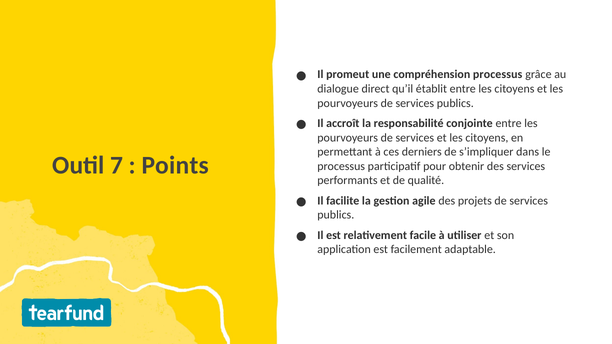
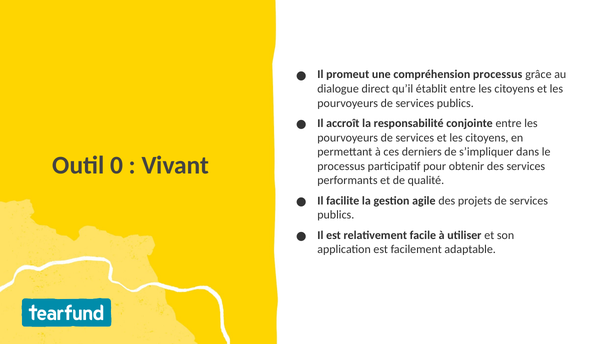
7: 7 -> 0
Points: Points -> Vivant
